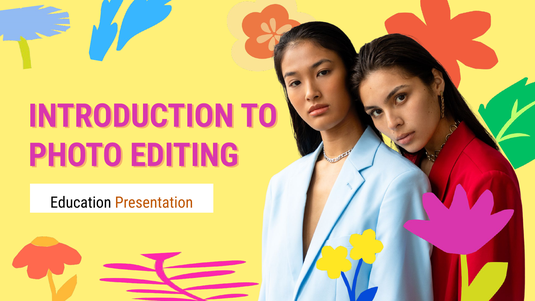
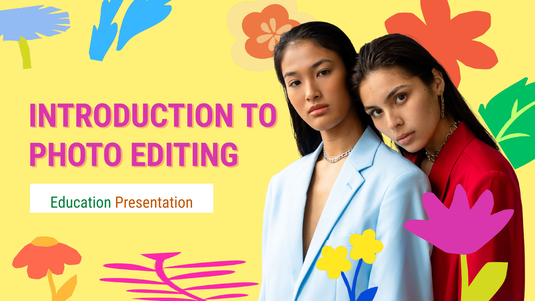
Education colour: black -> green
